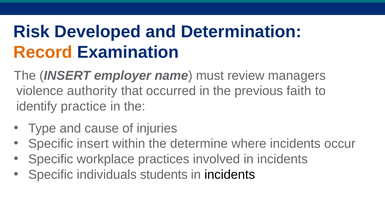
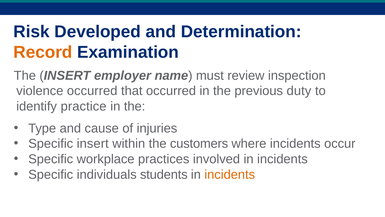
managers: managers -> inspection
violence authority: authority -> occurred
faith: faith -> duty
determine: determine -> customers
incidents at (230, 174) colour: black -> orange
